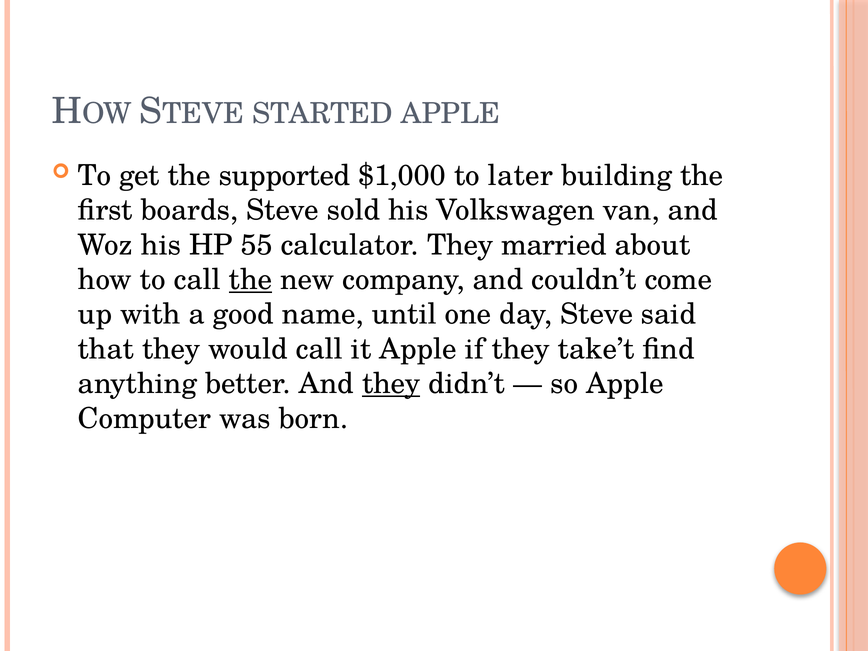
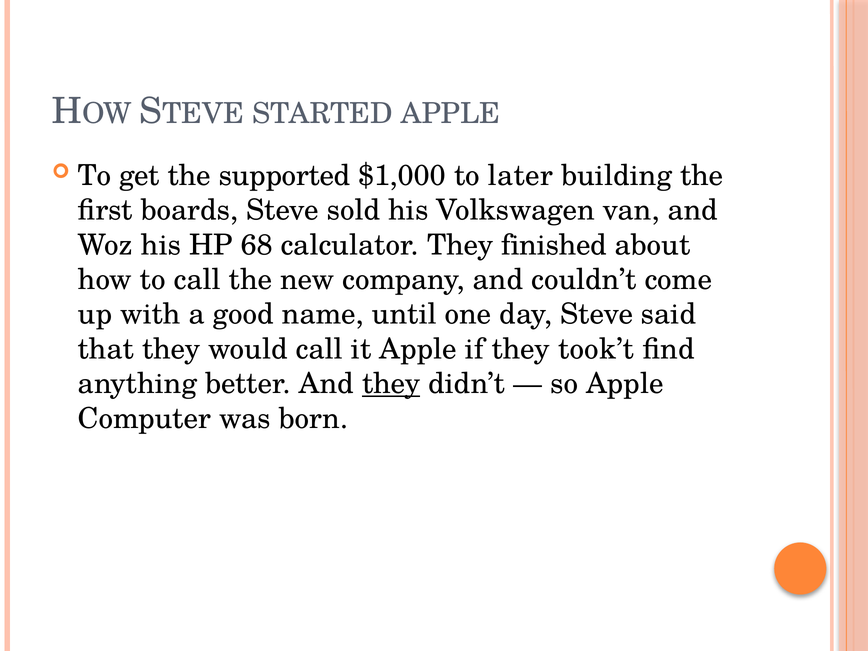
55: 55 -> 68
married: married -> finished
the at (251, 280) underline: present -> none
take’t: take’t -> took’t
